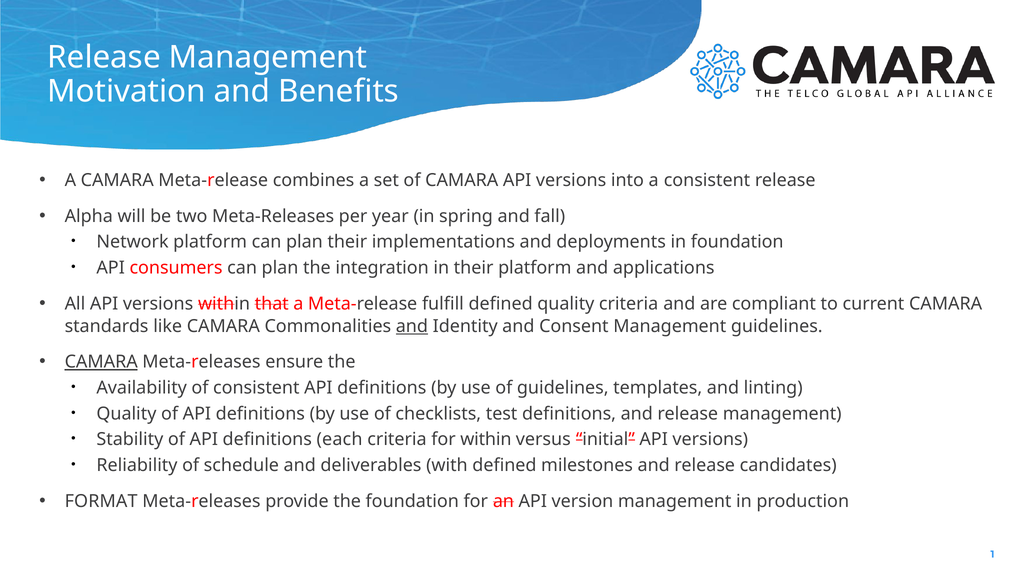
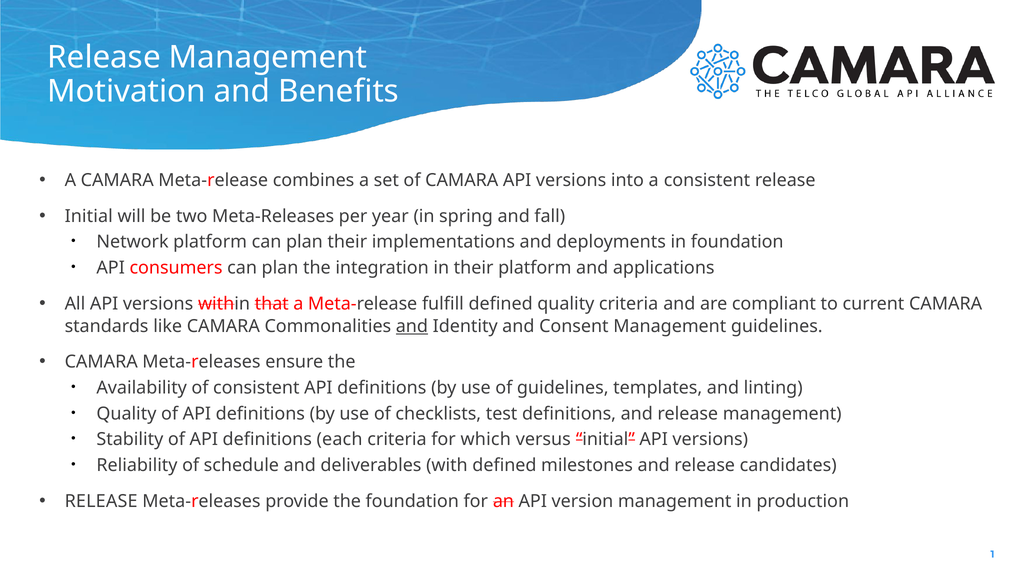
Alpha at (89, 216): Alpha -> Initial
CAMARA at (101, 362) underline: present -> none
for within: within -> which
FORMAT at (101, 501): FORMAT -> RELEASE
